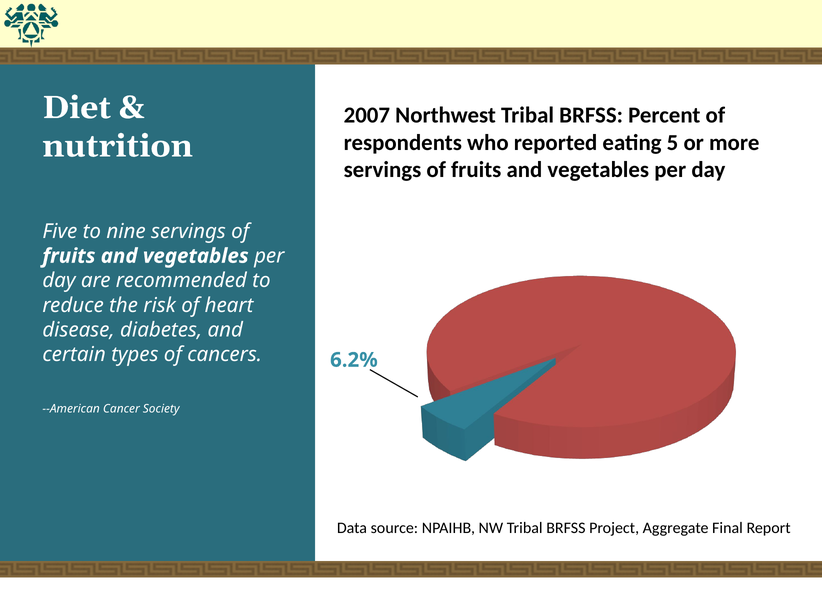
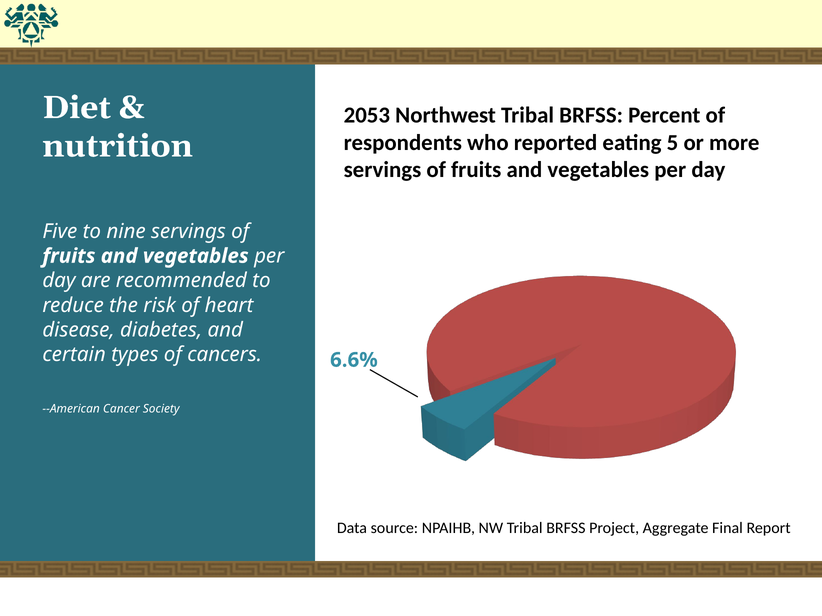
2007: 2007 -> 2053
6.2%: 6.2% -> 6.6%
